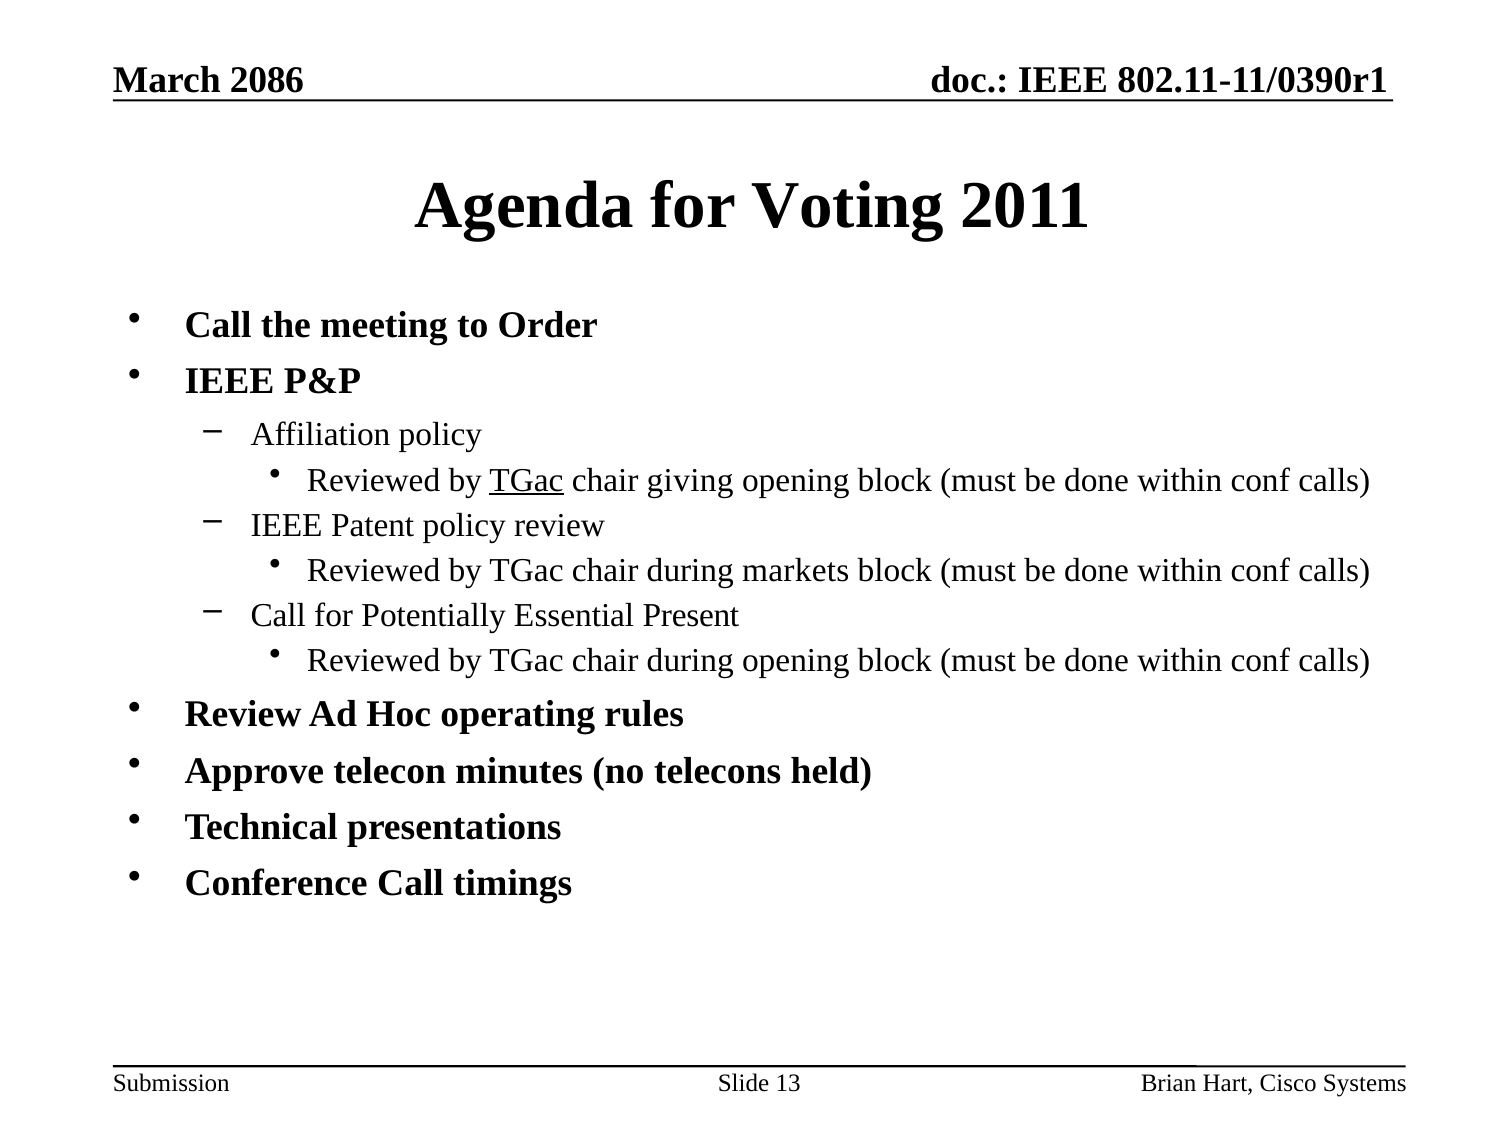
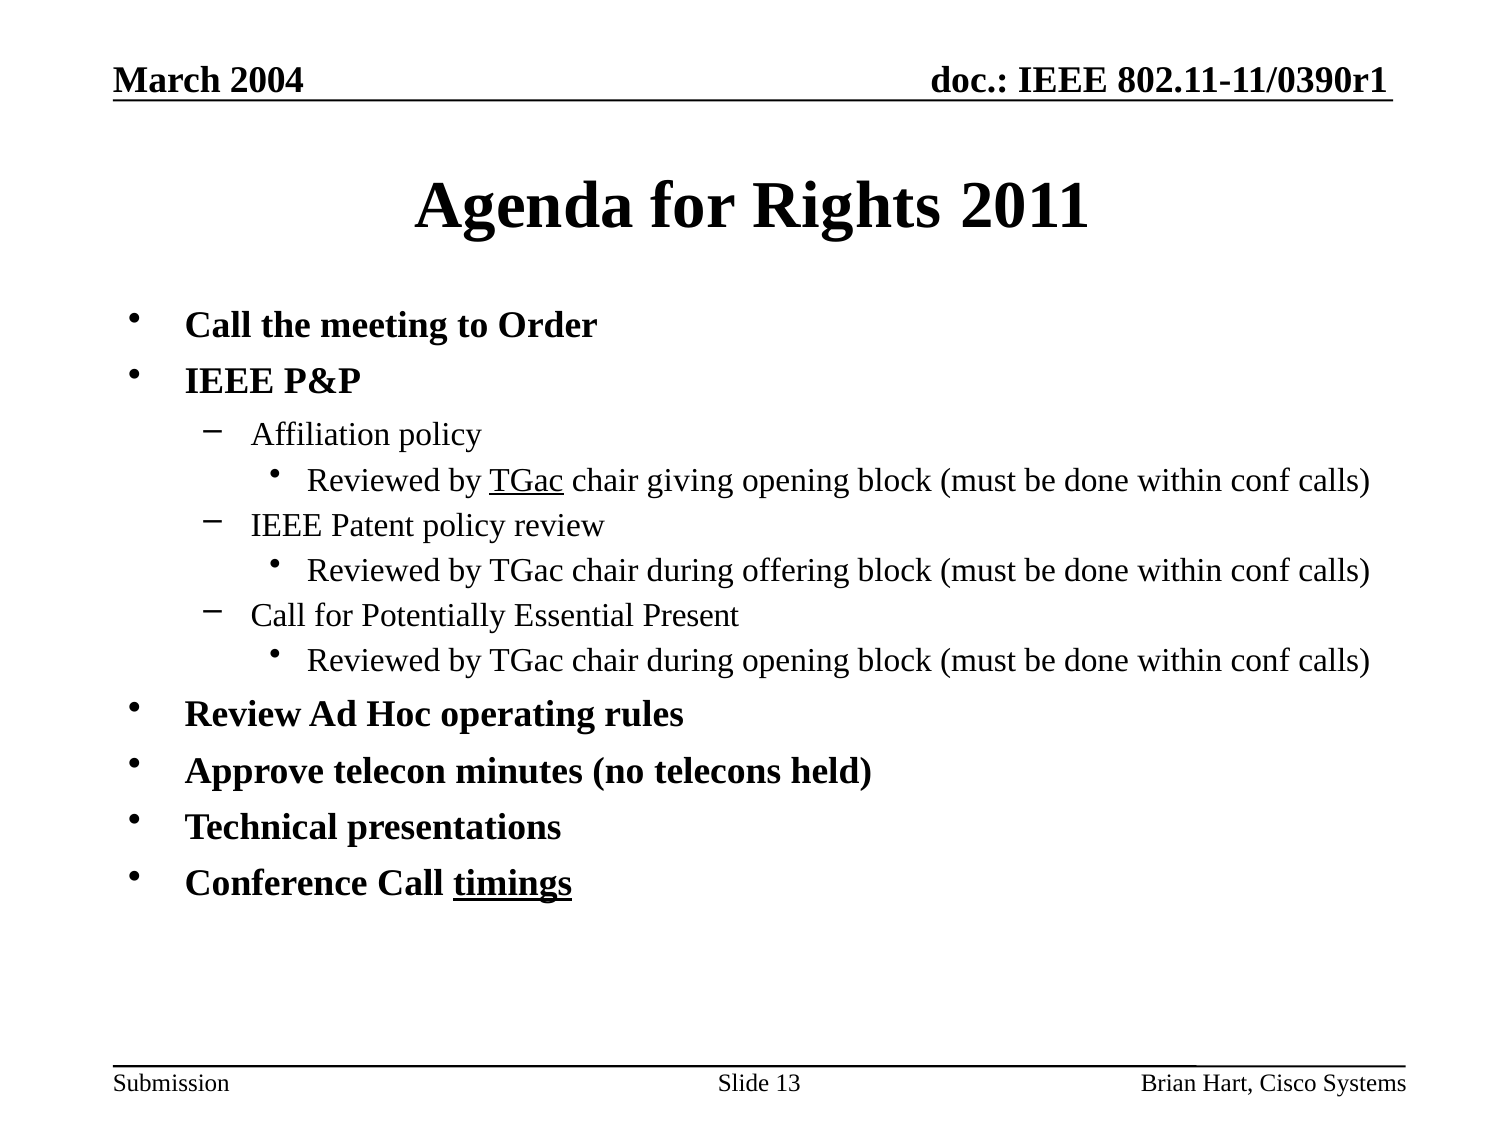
2086: 2086 -> 2004
Voting: Voting -> Rights
markets: markets -> offering
timings underline: none -> present
